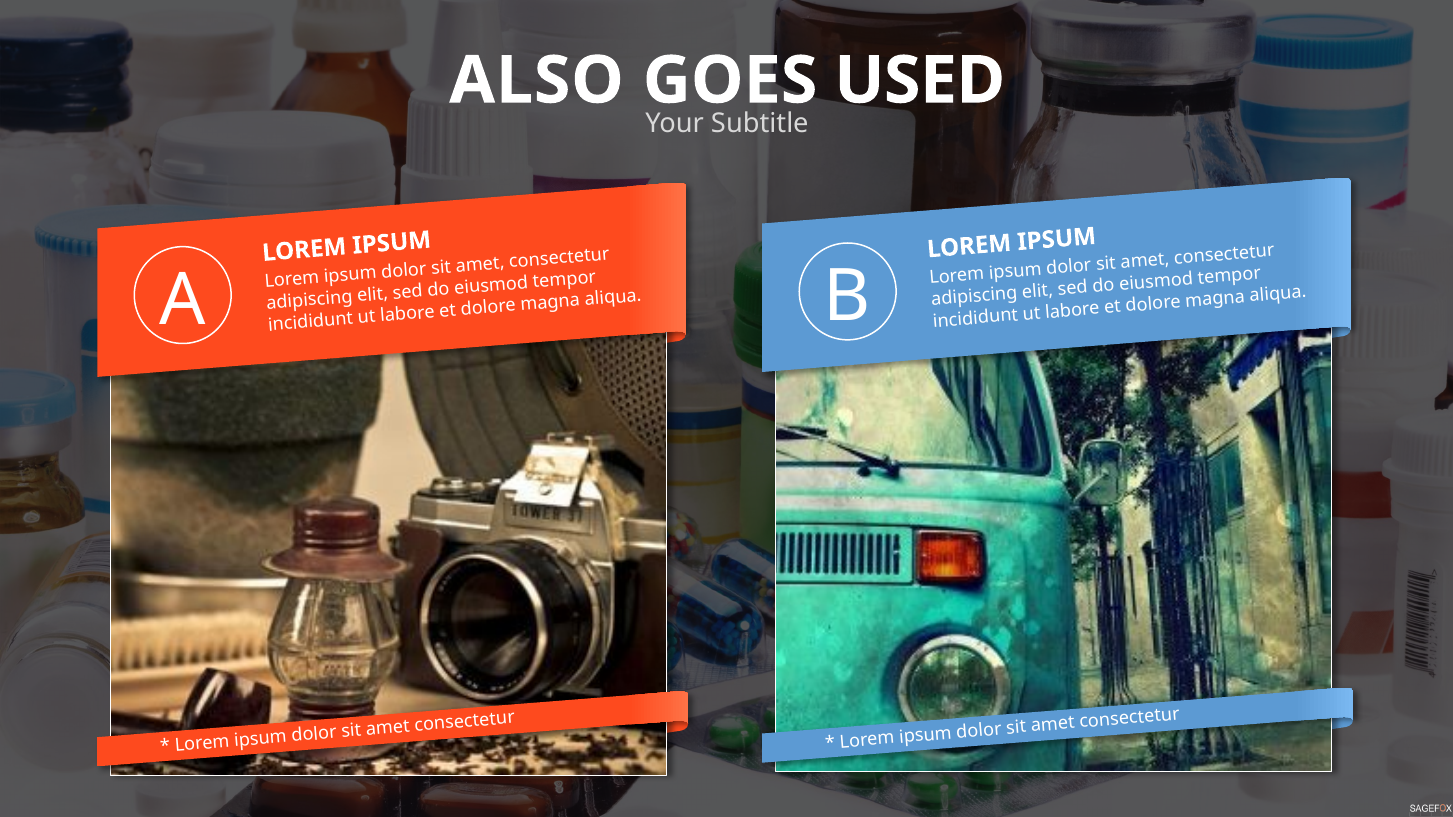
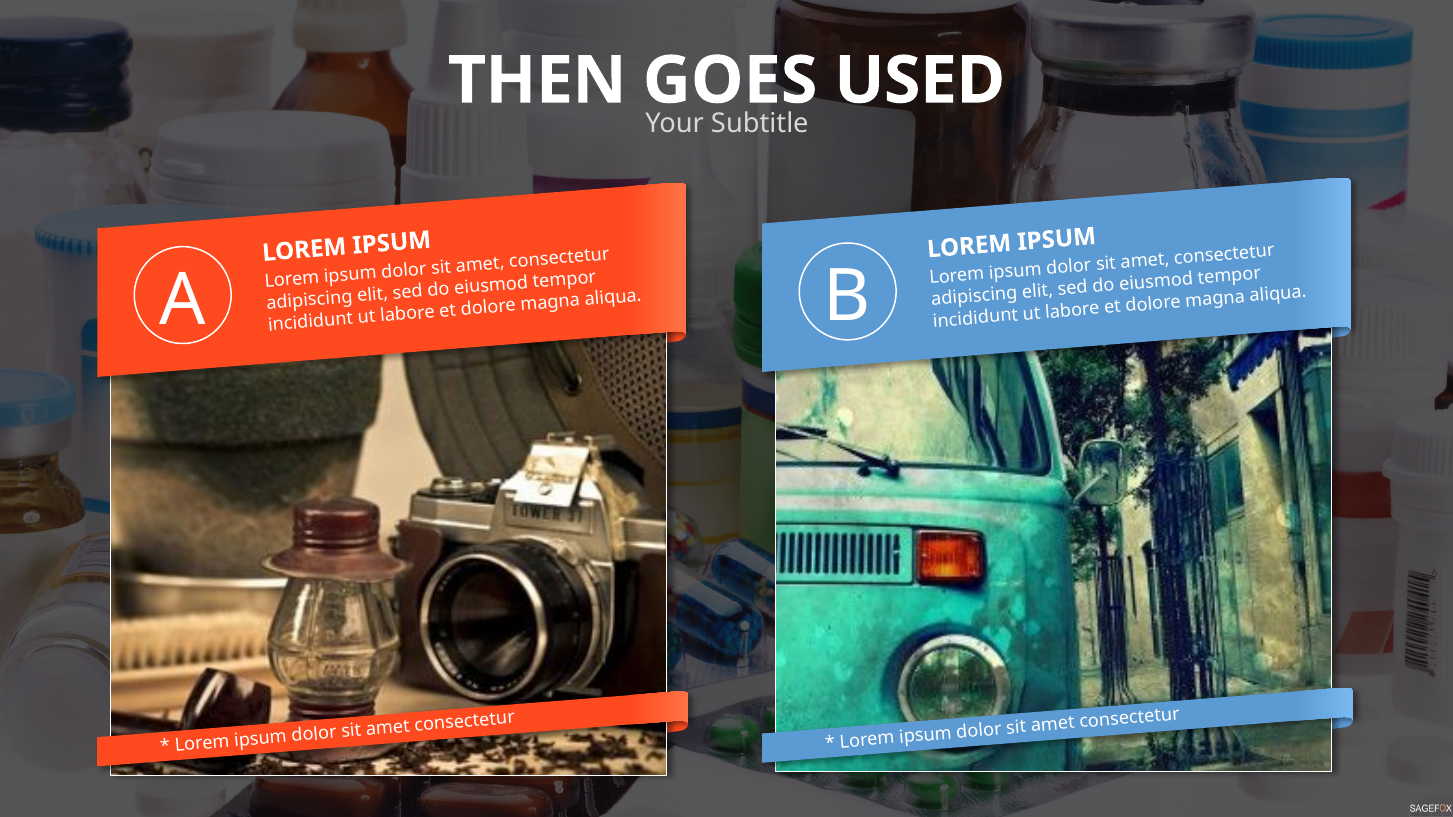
ALSO: ALSO -> THEN
